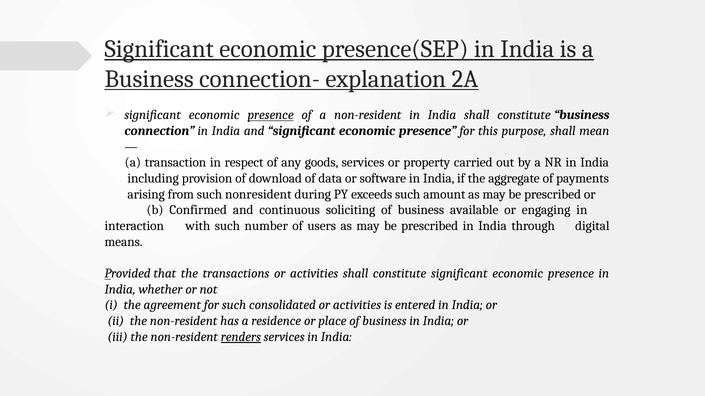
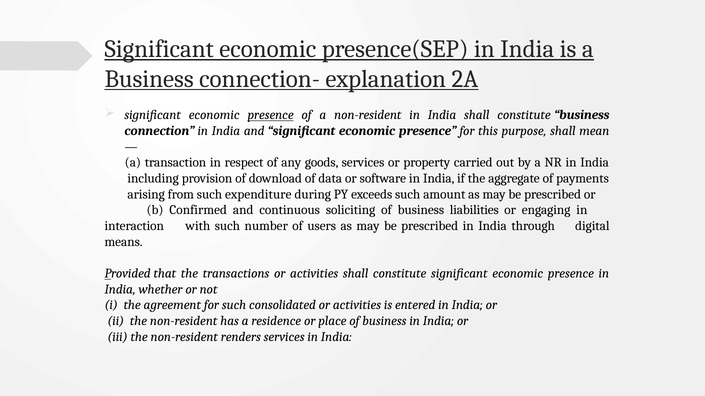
nonresident: nonresident -> expenditure
available: available -> liabilities
renders underline: present -> none
